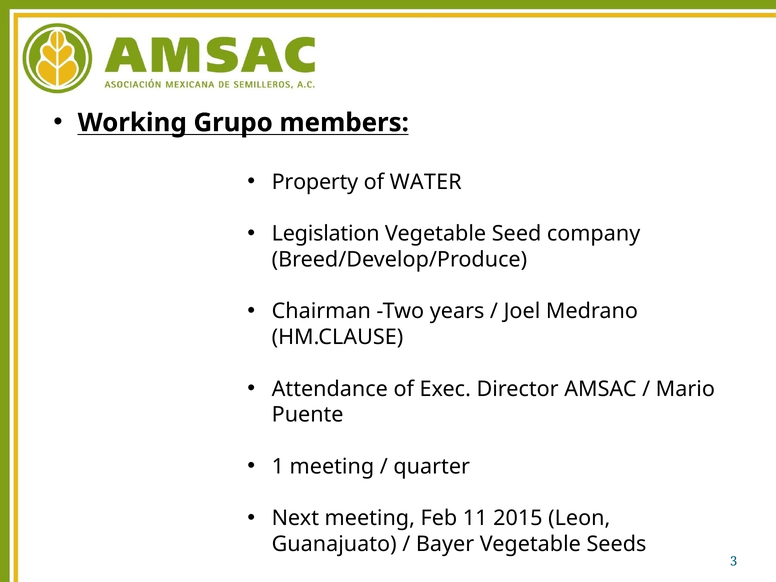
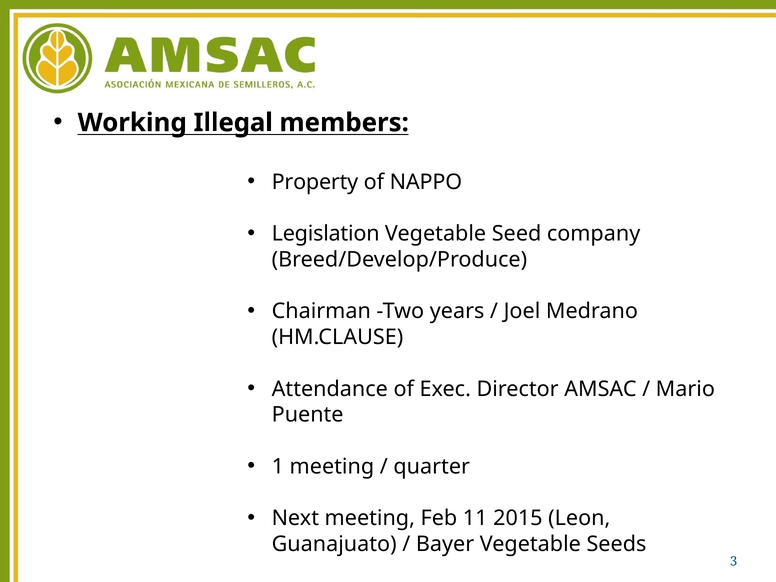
Grupo: Grupo -> Illegal
WATER: WATER -> NAPPO
